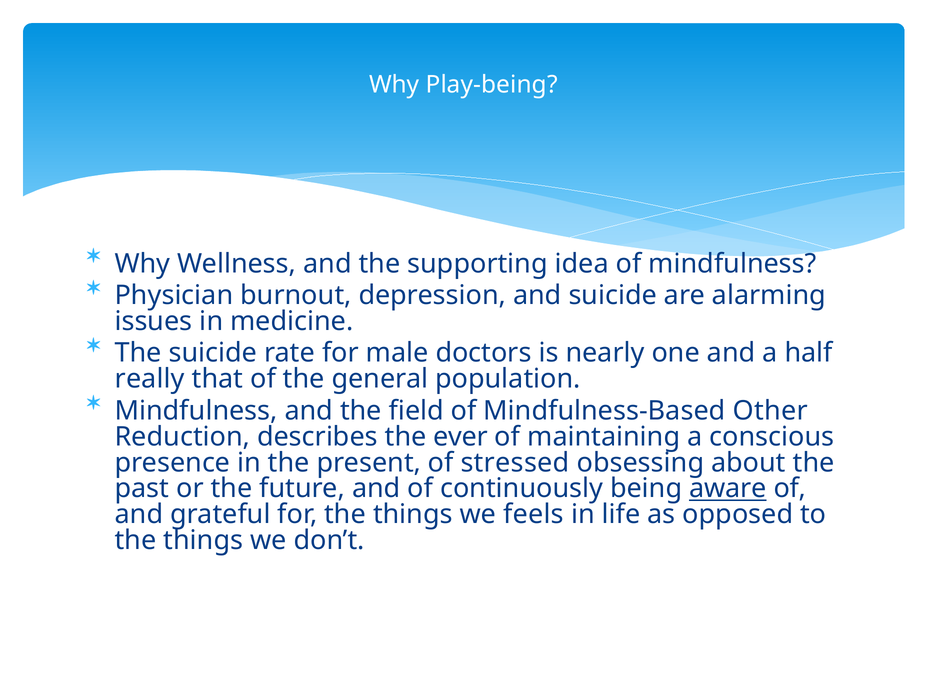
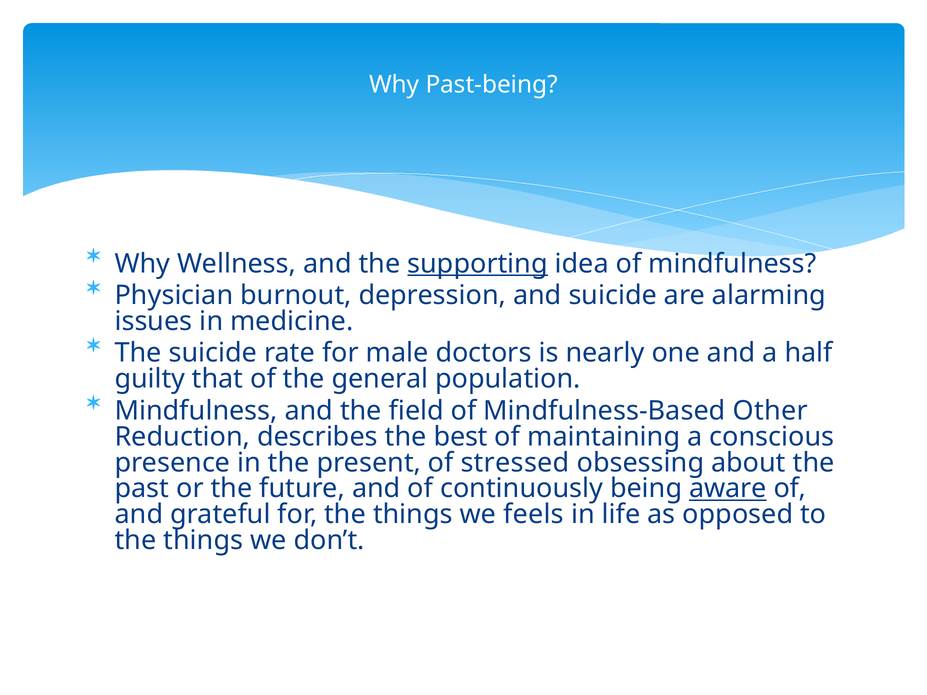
Play-being: Play-being -> Past-being
supporting underline: none -> present
really: really -> guilty
ever: ever -> best
